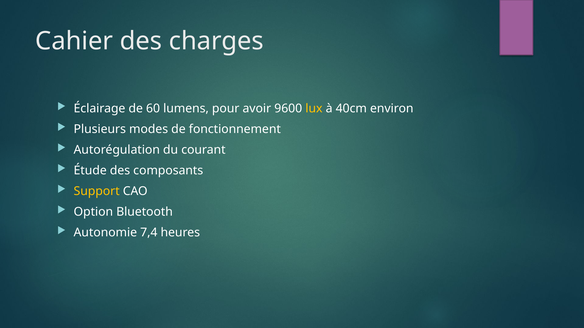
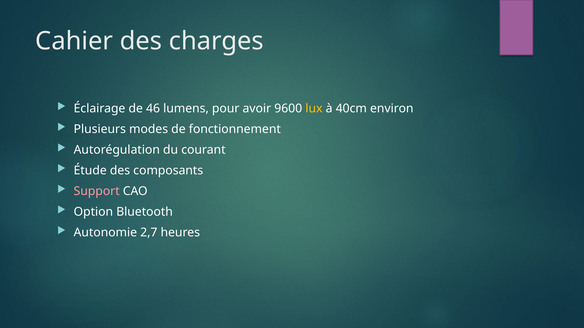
60: 60 -> 46
Support colour: yellow -> pink
7,4: 7,4 -> 2,7
